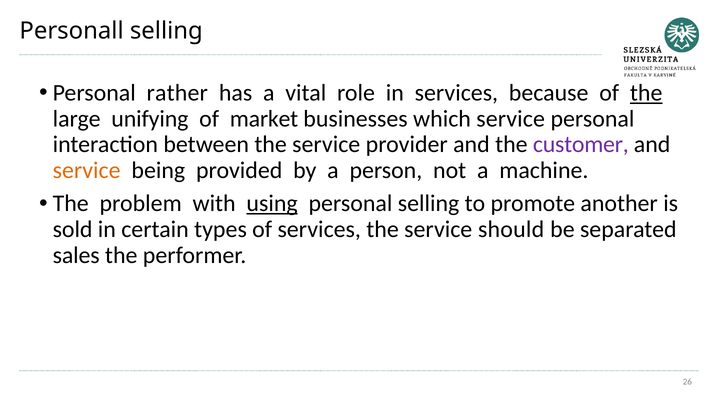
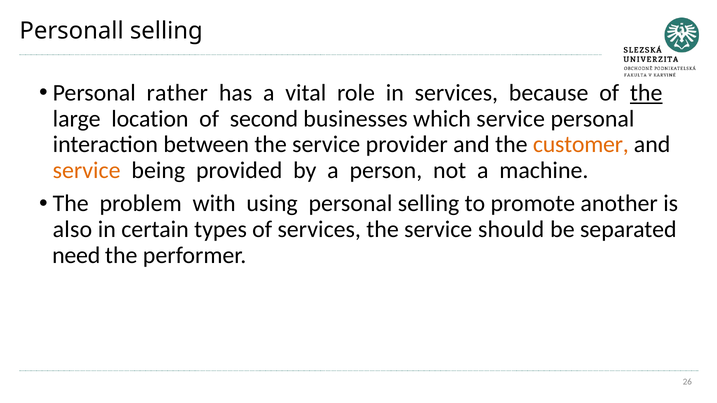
unifying: unifying -> location
market: market -> second
customer colour: purple -> orange
using underline: present -> none
sold: sold -> also
sales: sales -> need
